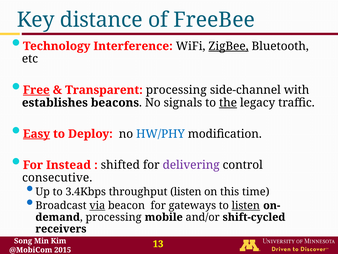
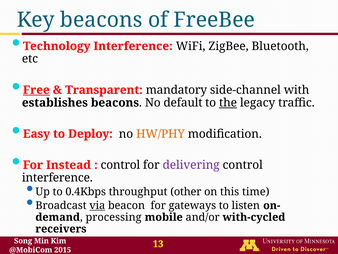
Key distance: distance -> beacons
ZigBee underline: present -> none
Transparent processing: processing -> mandatory
signals: signals -> default
Easy underline: present -> none
HW/PHY colour: blue -> orange
shifted at (120, 165): shifted -> control
consecutive at (57, 177): consecutive -> interference
3.4Kbps: 3.4Kbps -> 0.4Kbps
throughput listen: listen -> other
listen at (246, 205) underline: present -> none
shift-cycled: shift-cycled -> with-cycled
